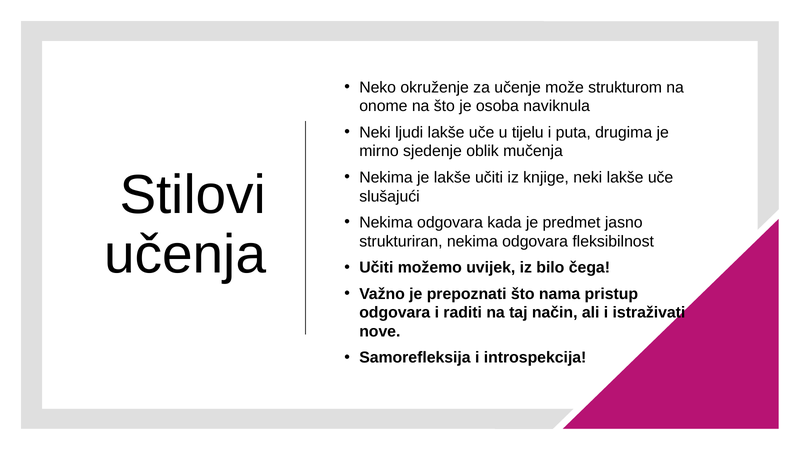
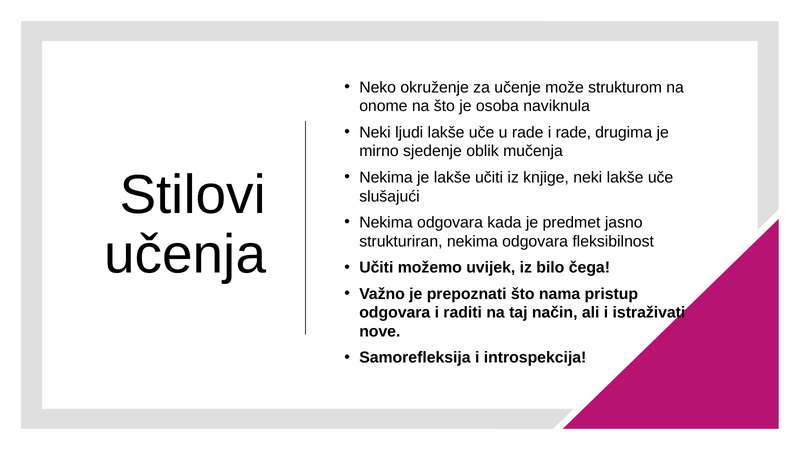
u tijelu: tijelu -> rade
i puta: puta -> rade
